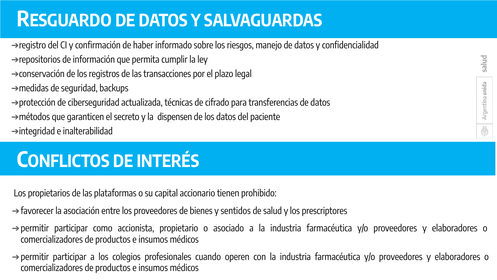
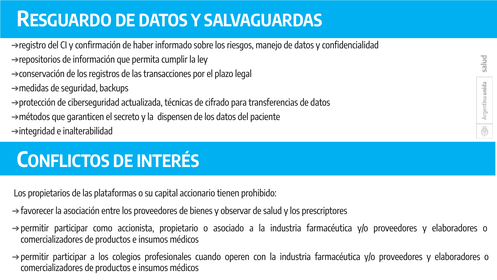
sentidos: sentidos -> observar
